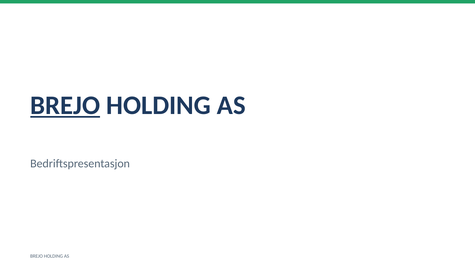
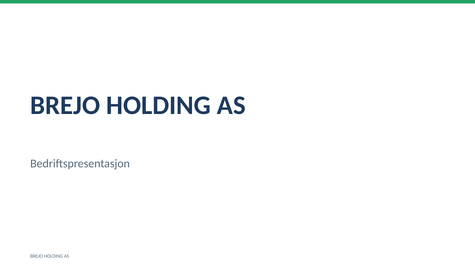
BREJO at (65, 105) underline: present -> none
